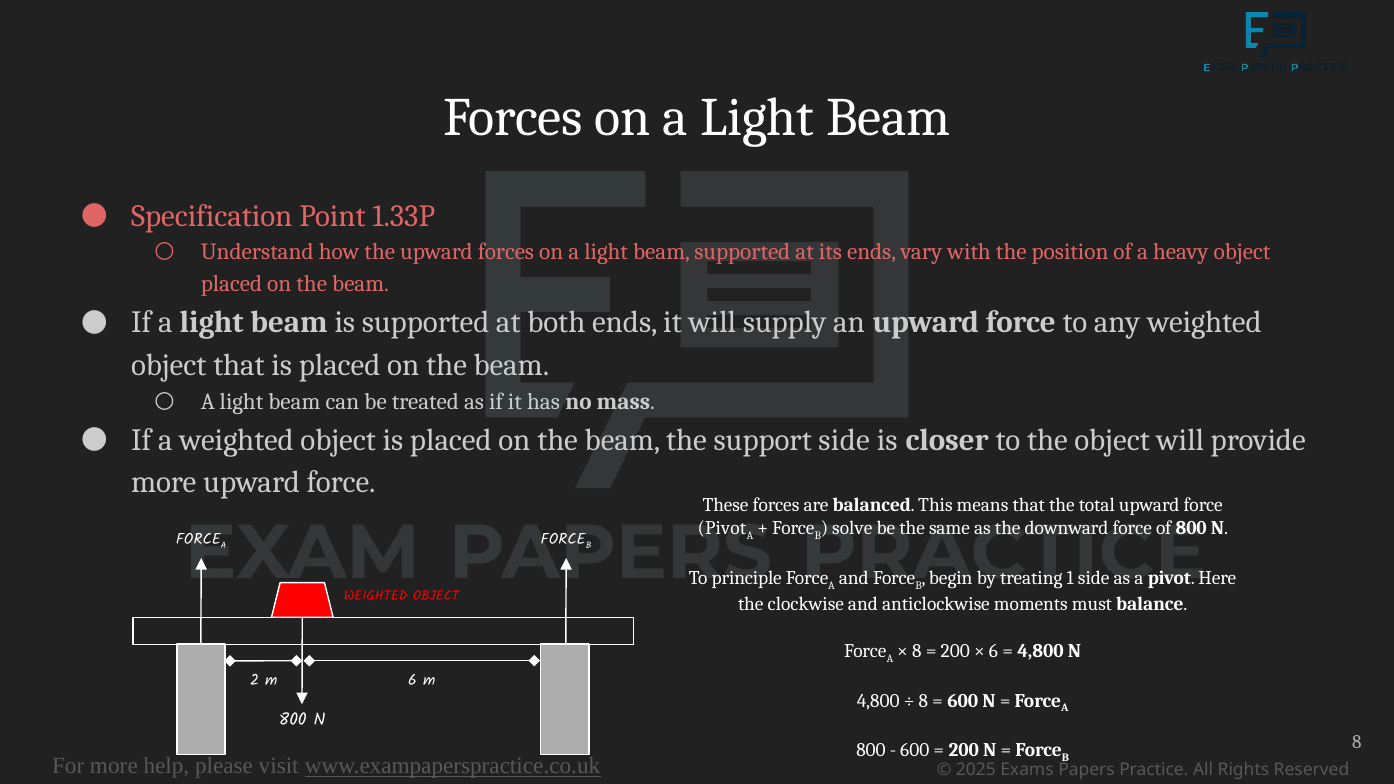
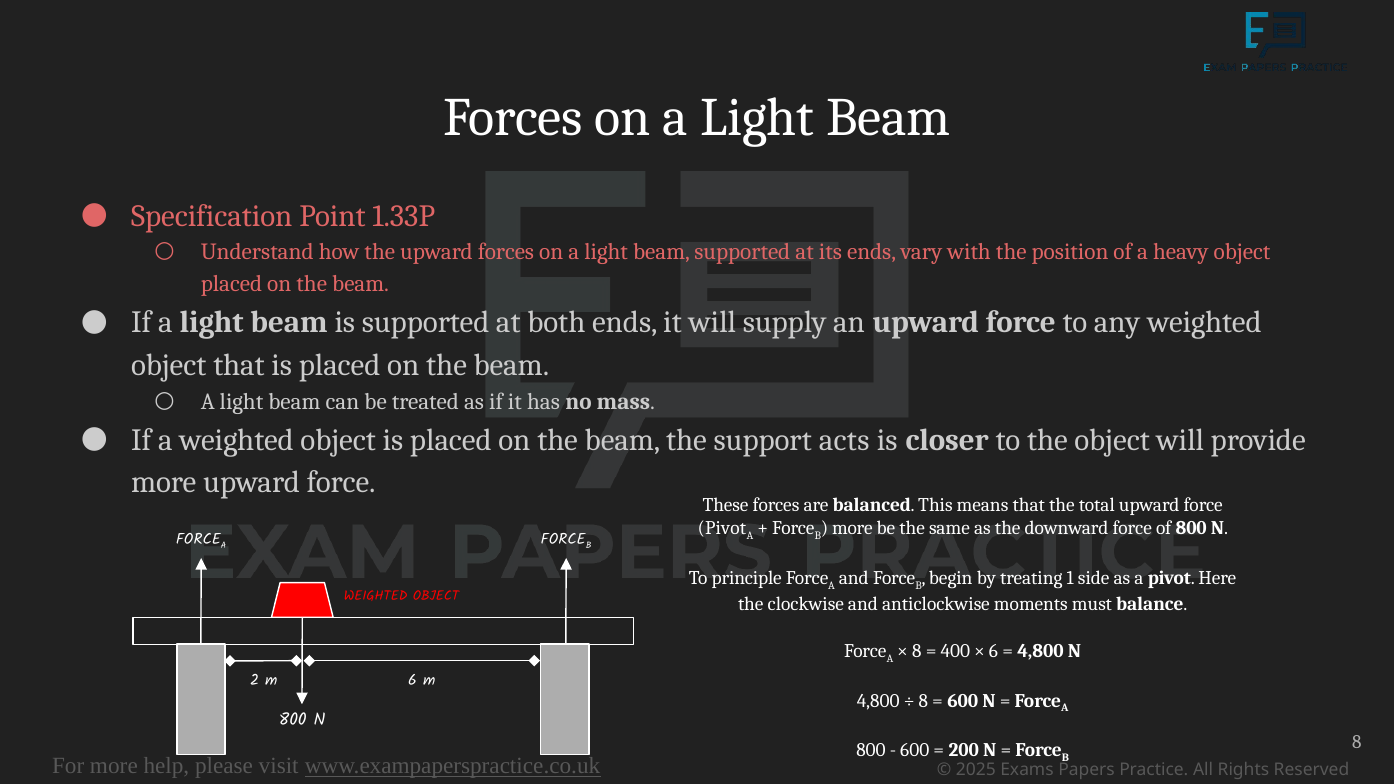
support side: side -> acts
solve at (852, 528): solve -> more
200 at (955, 651): 200 -> 400
